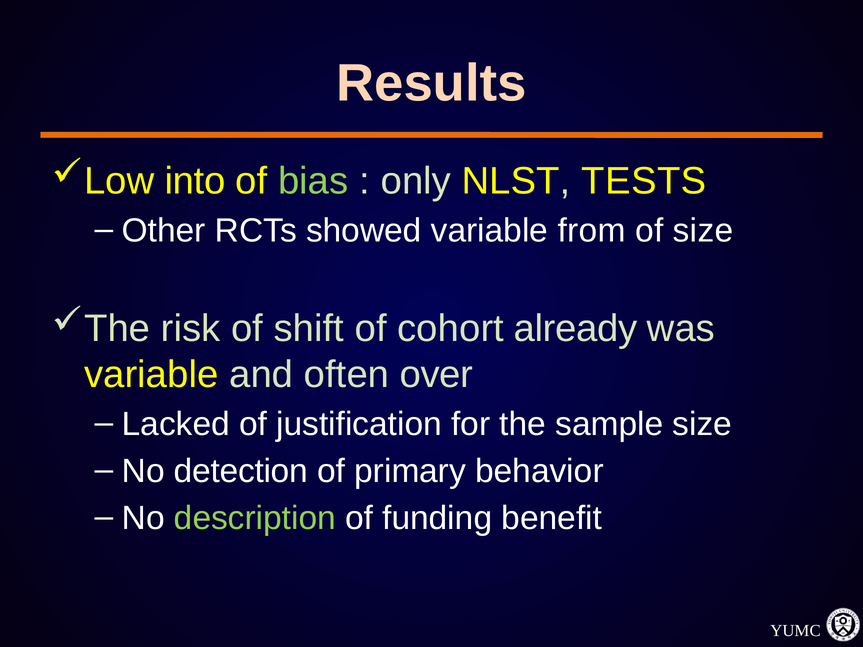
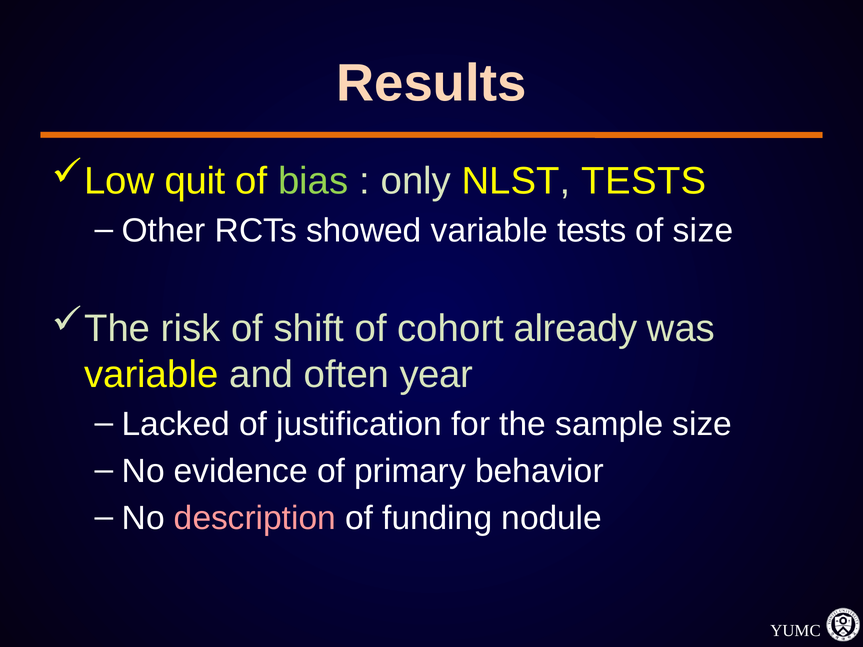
into: into -> quit
variable from: from -> tests
over: over -> year
detection: detection -> evidence
description colour: light green -> pink
benefit: benefit -> nodule
